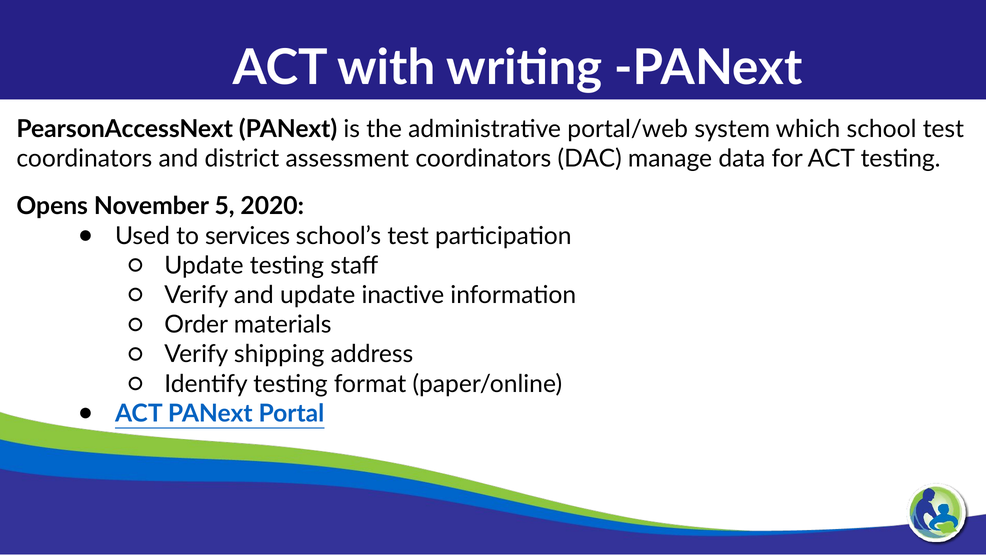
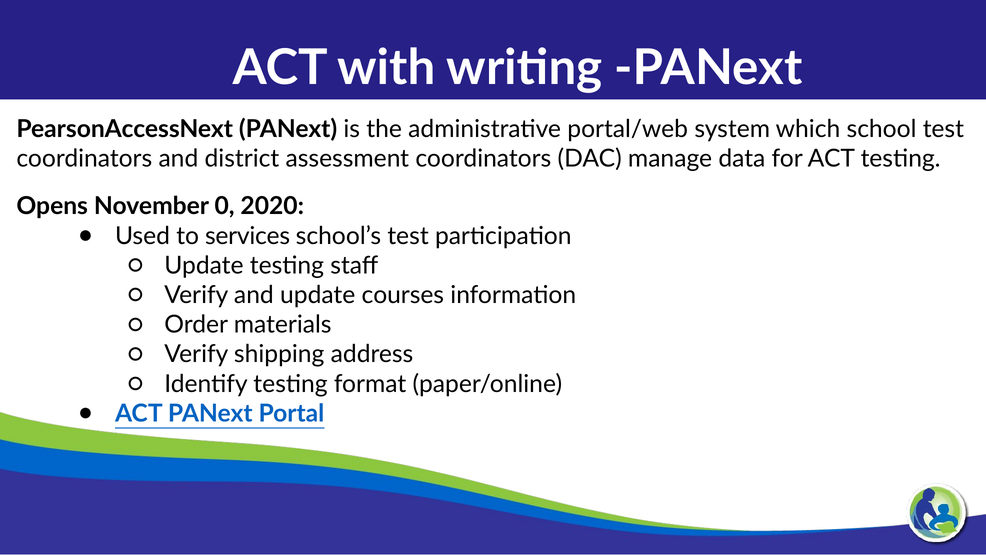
5: 5 -> 0
inactive: inactive -> courses
